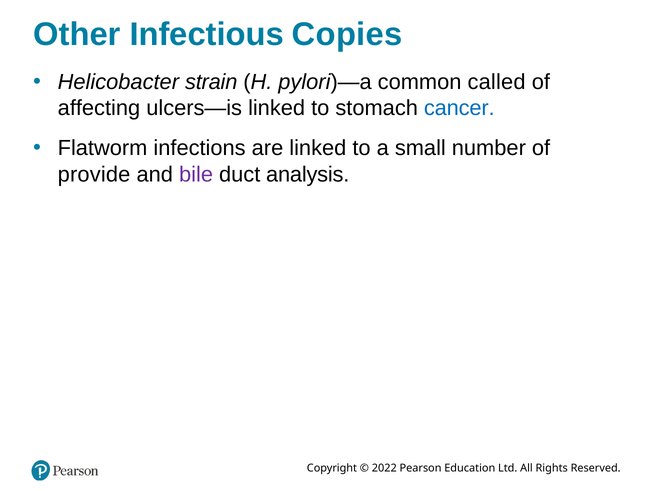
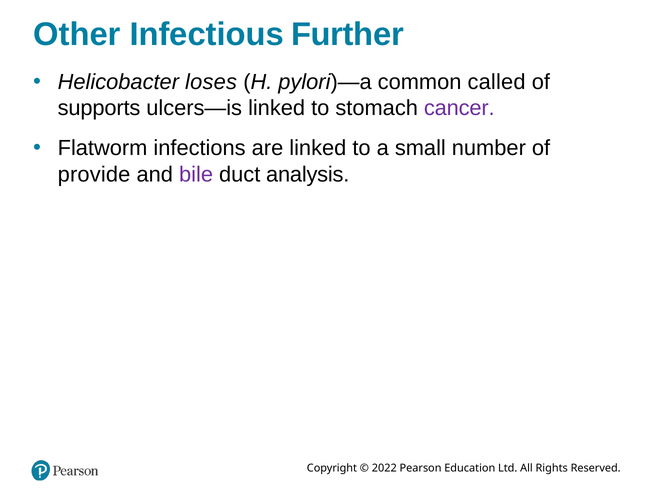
Copies: Copies -> Further
strain: strain -> loses
affecting: affecting -> supports
cancer colour: blue -> purple
